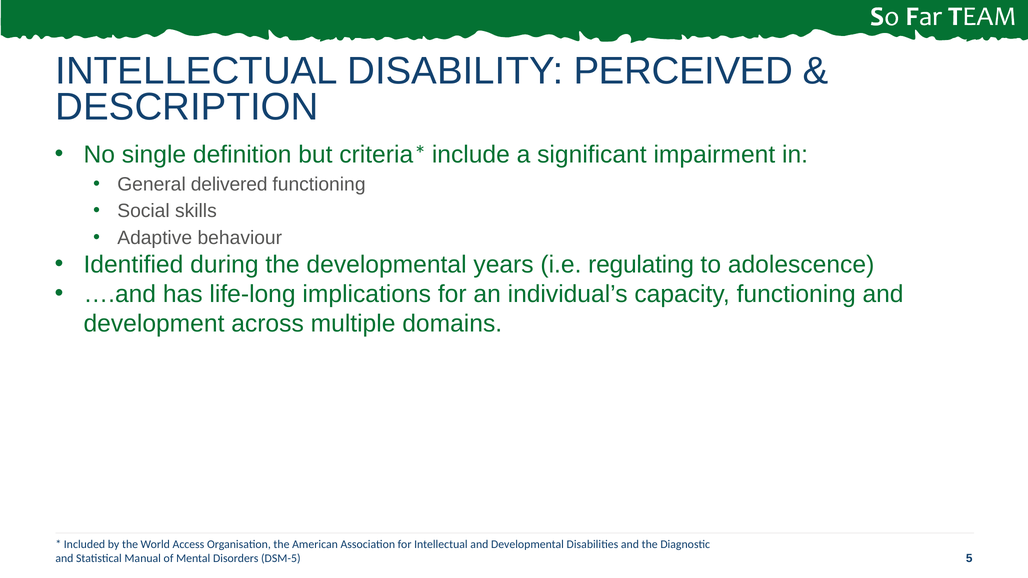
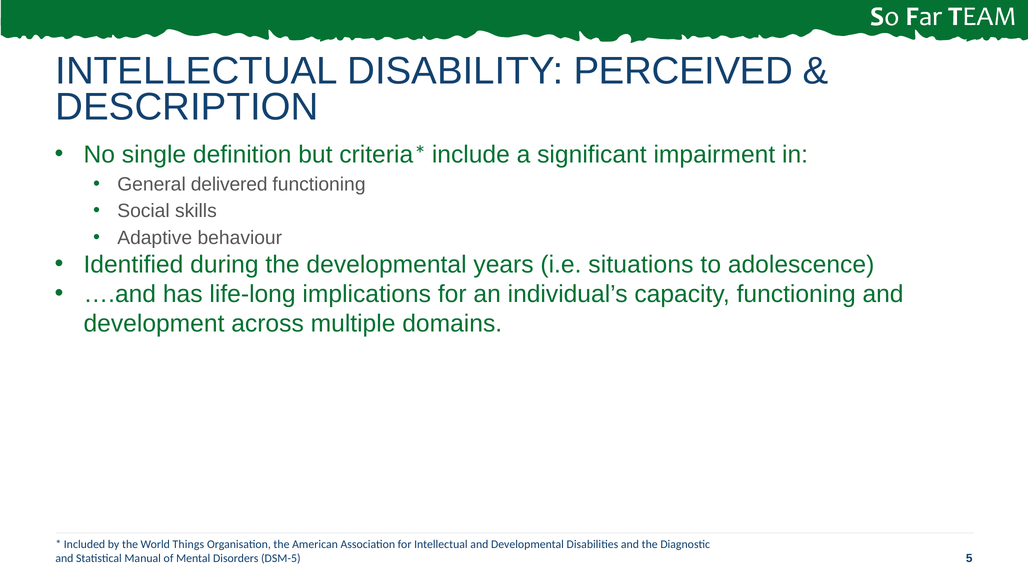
regulating: regulating -> situations
Access: Access -> Things
